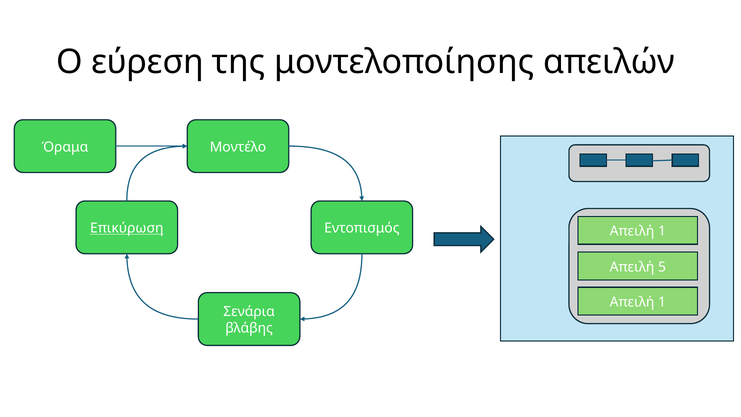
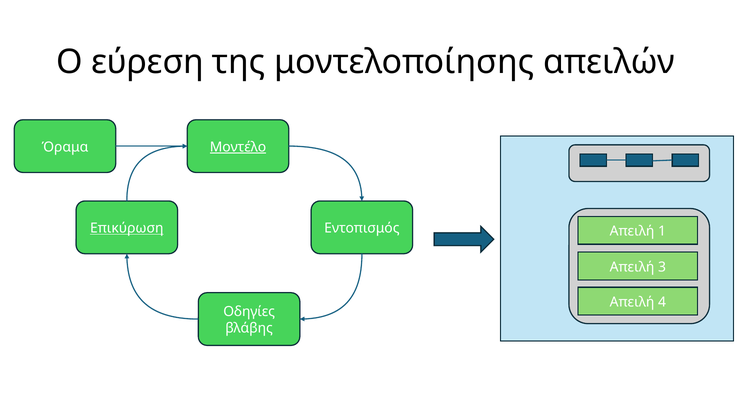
Μοντέλο underline: none -> present
5: 5 -> 3
1 at (662, 302): 1 -> 4
Σενάρια: Σενάρια -> Οδηγίες
